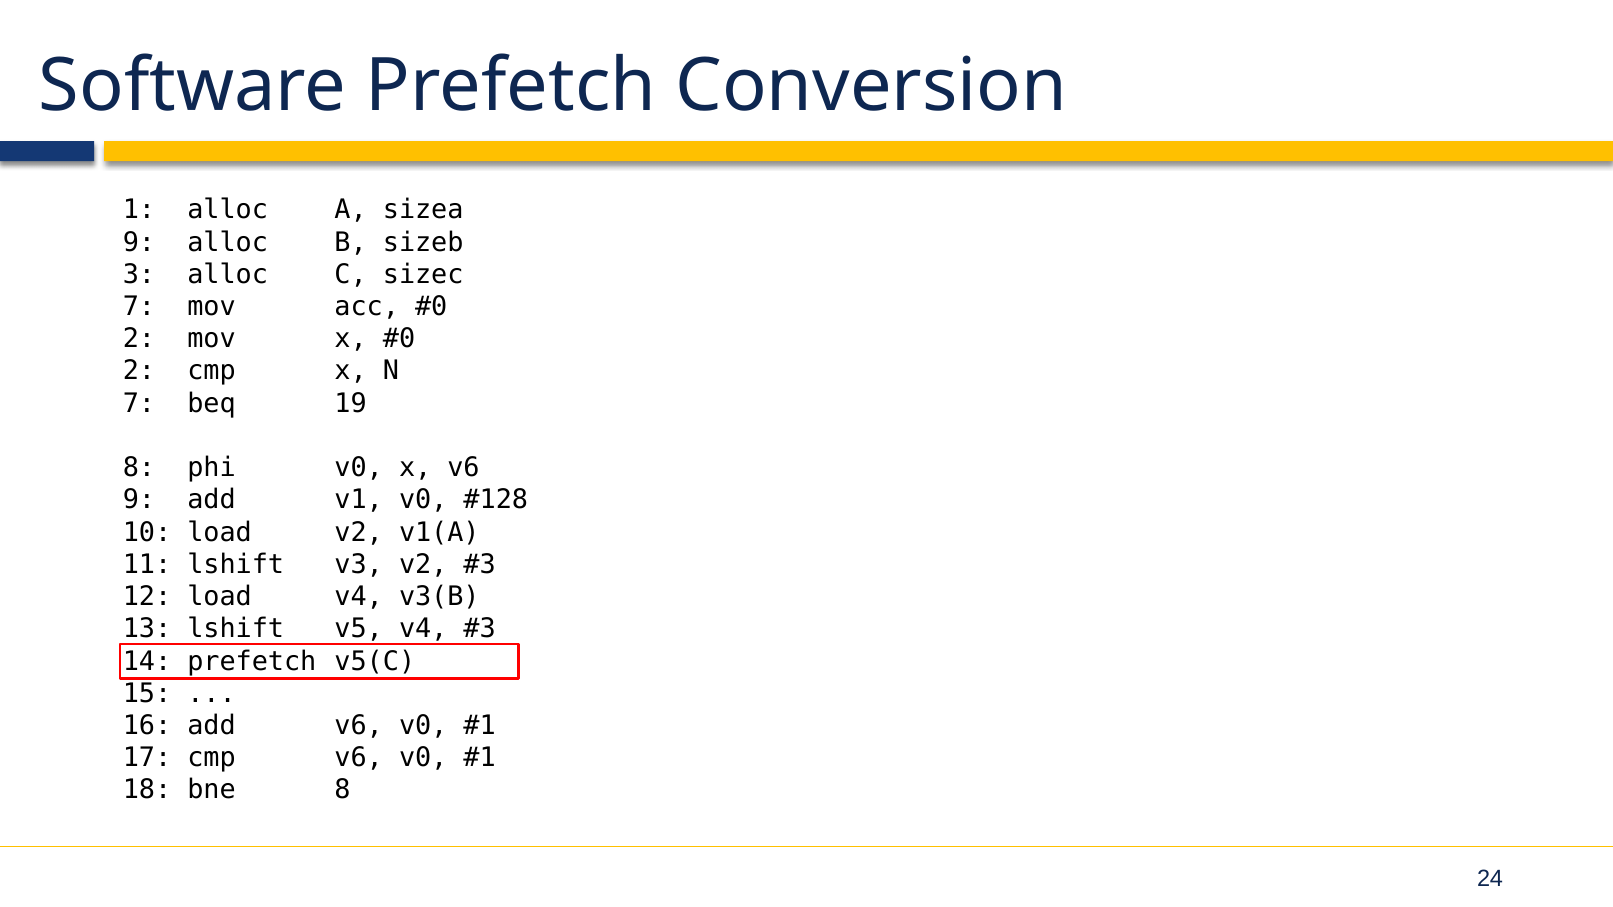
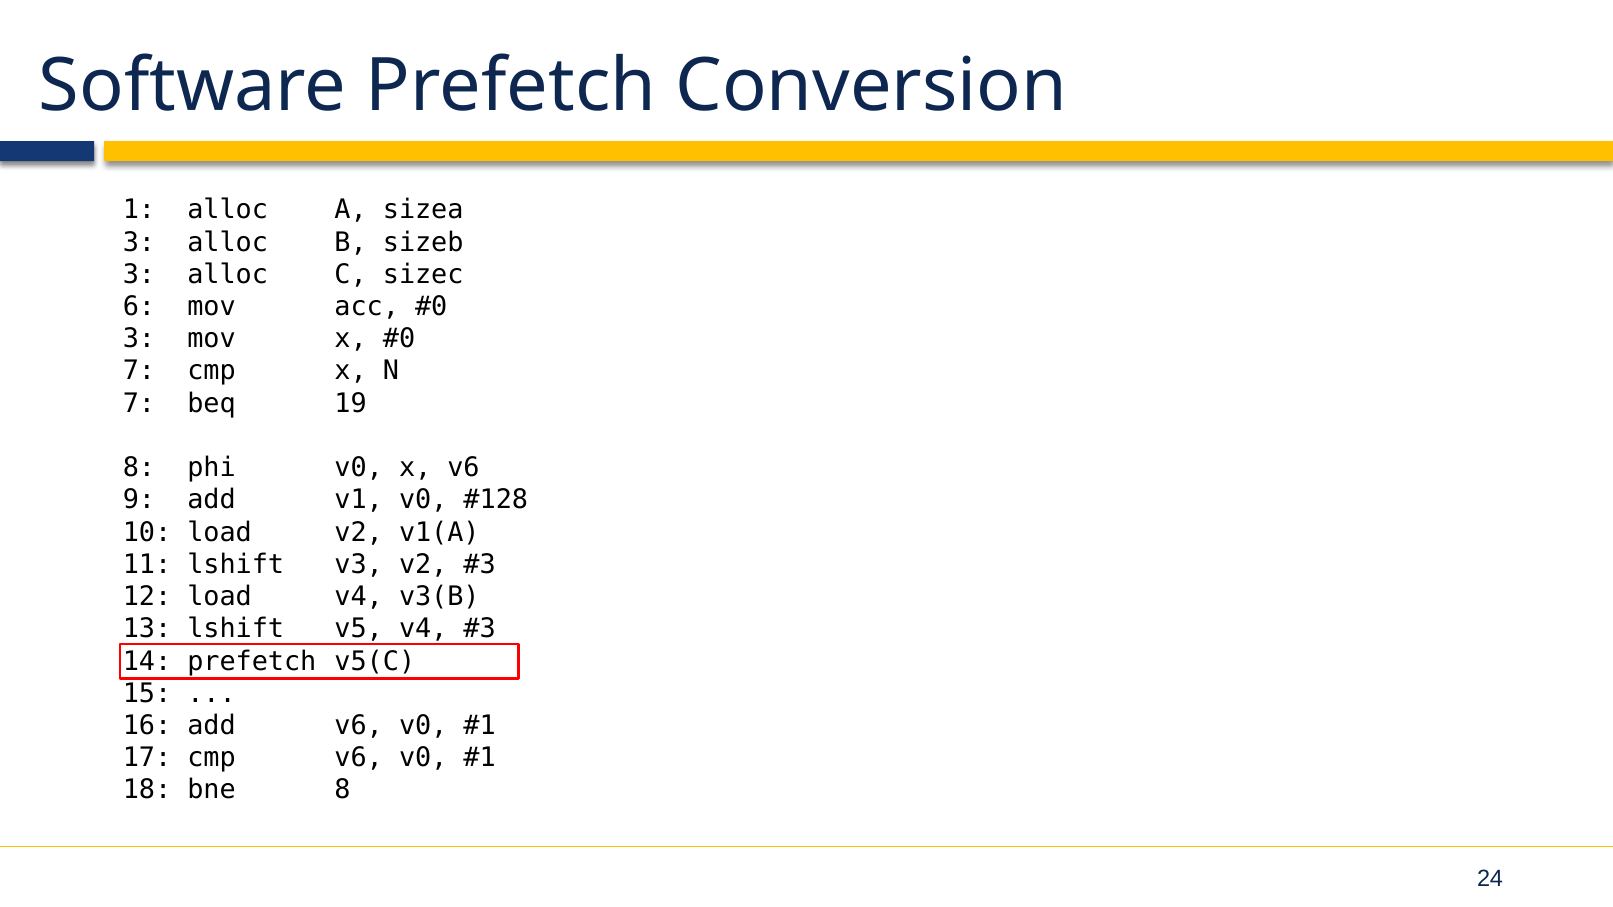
9 at (139, 242): 9 -> 3
7 at (139, 307): 7 -> 6
2 at (139, 339): 2 -> 3
2 at (139, 371): 2 -> 7
